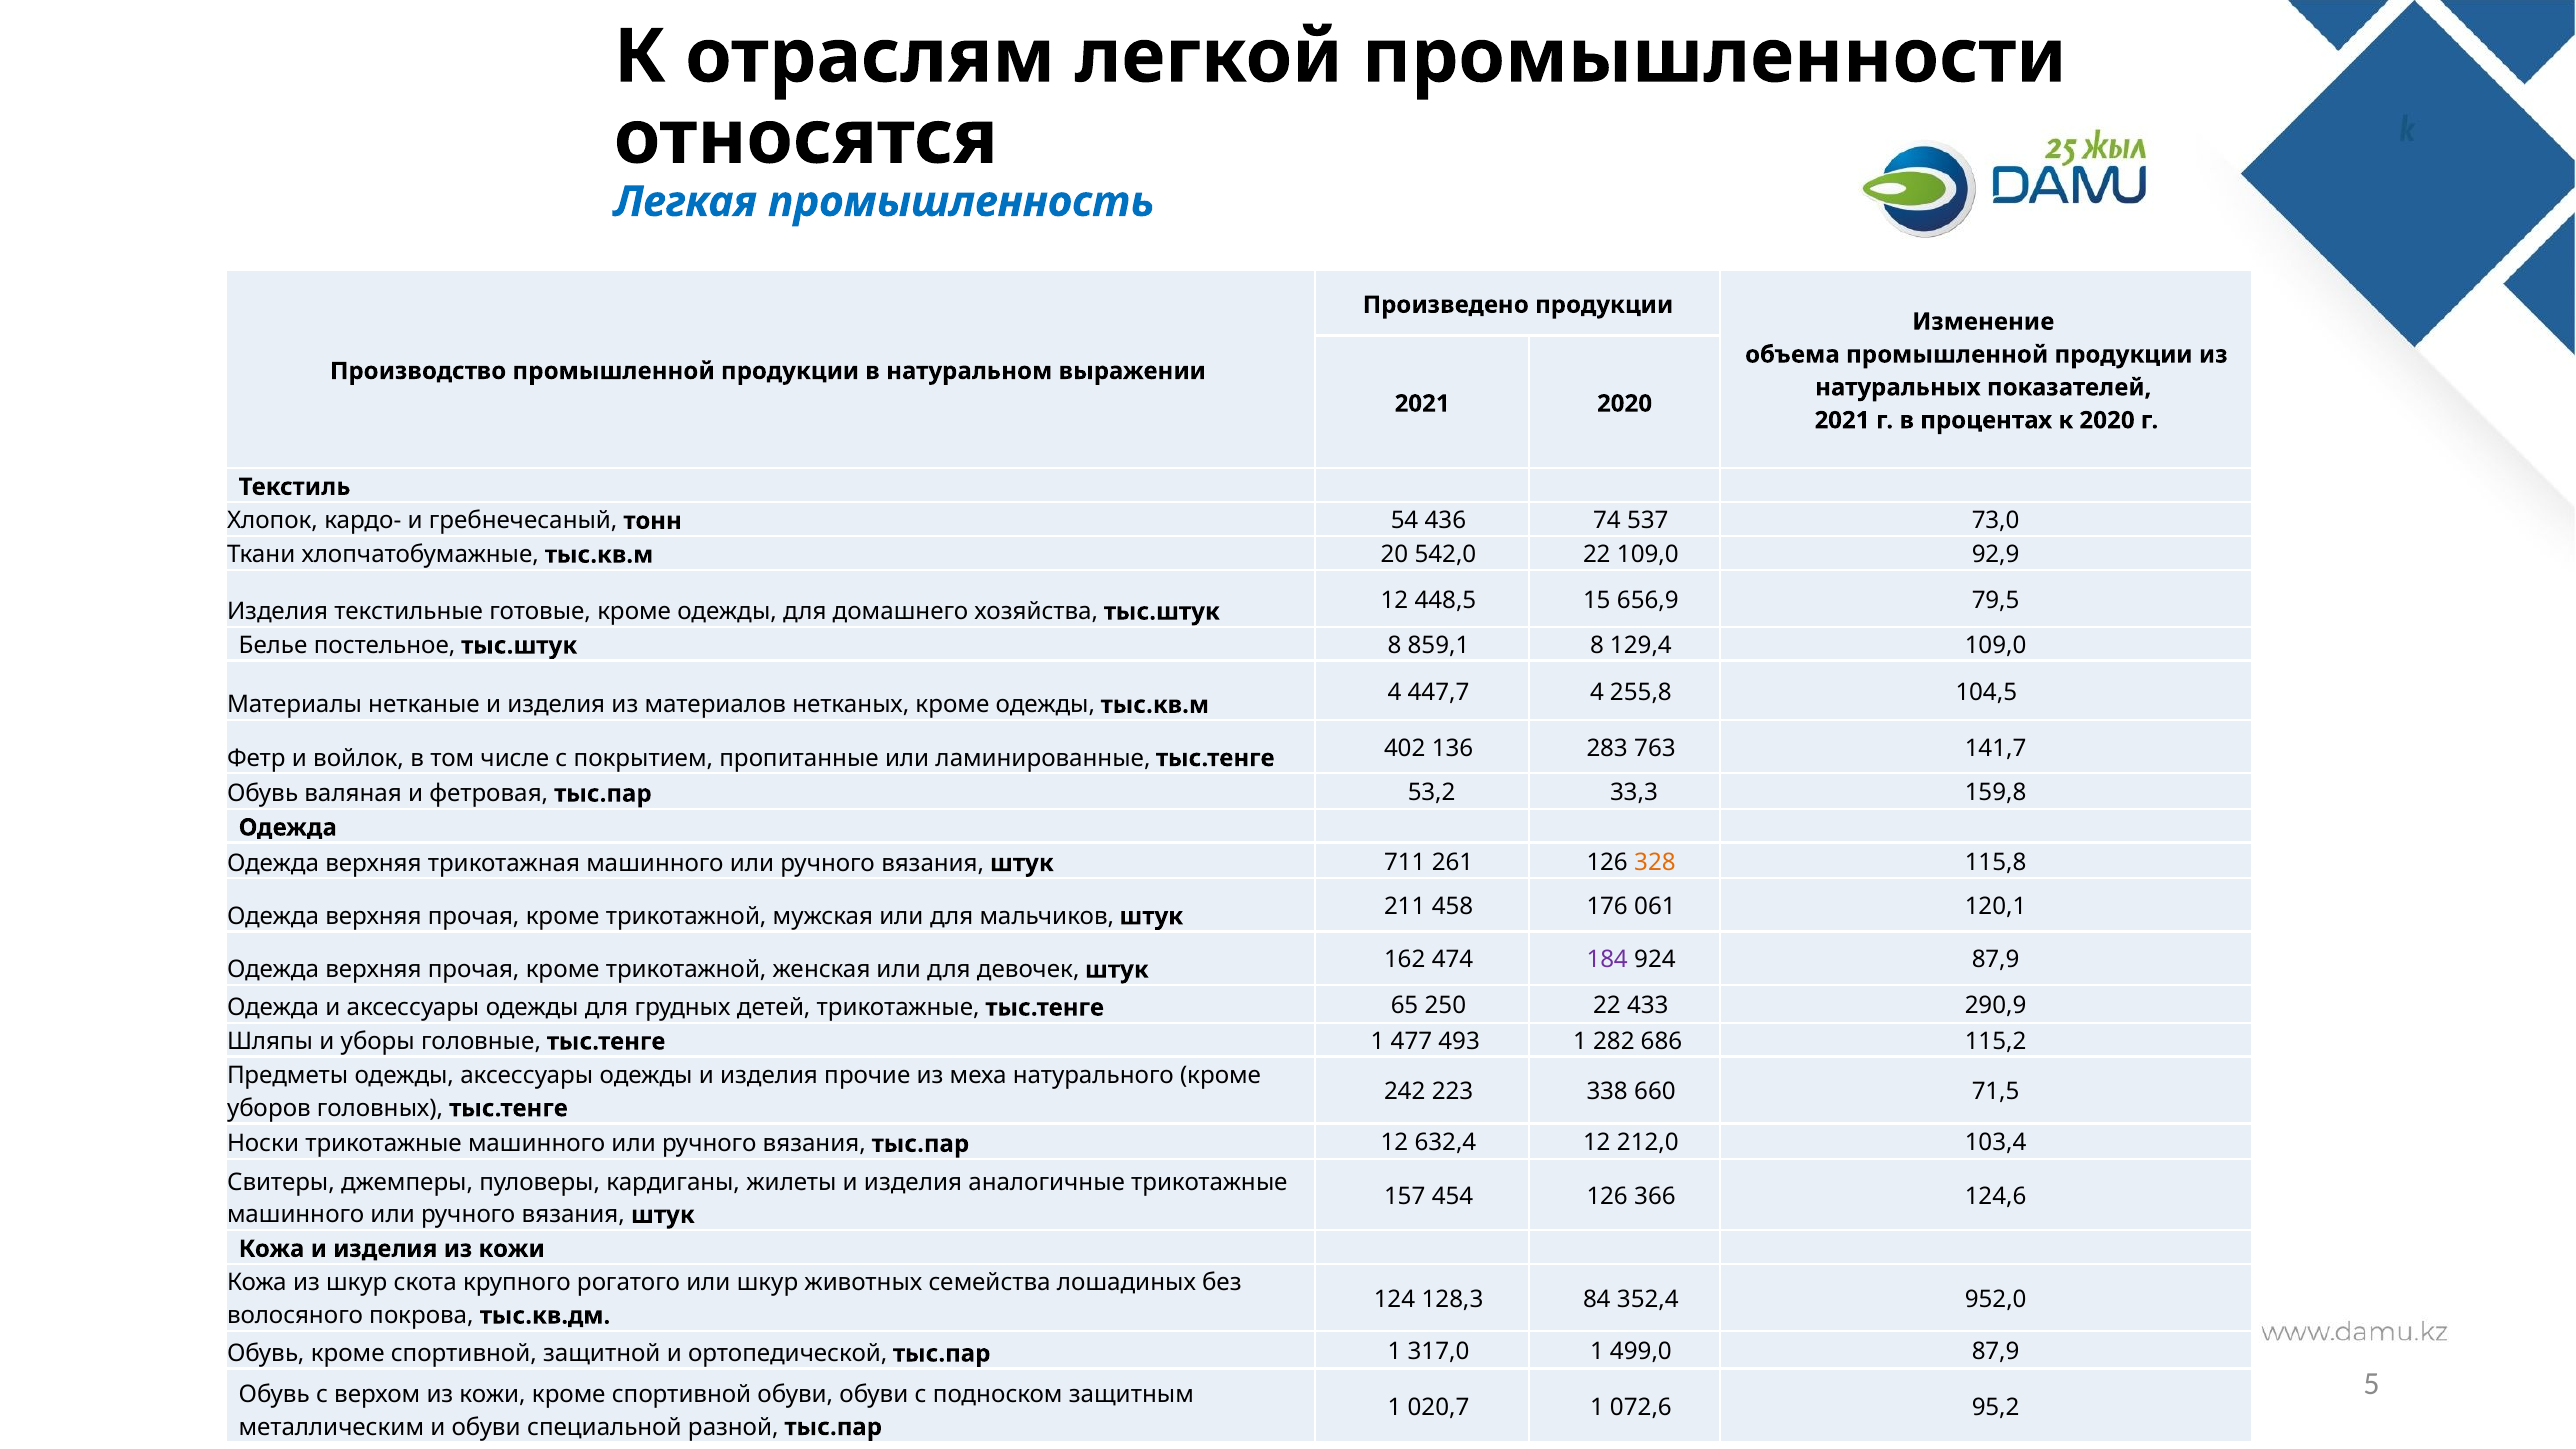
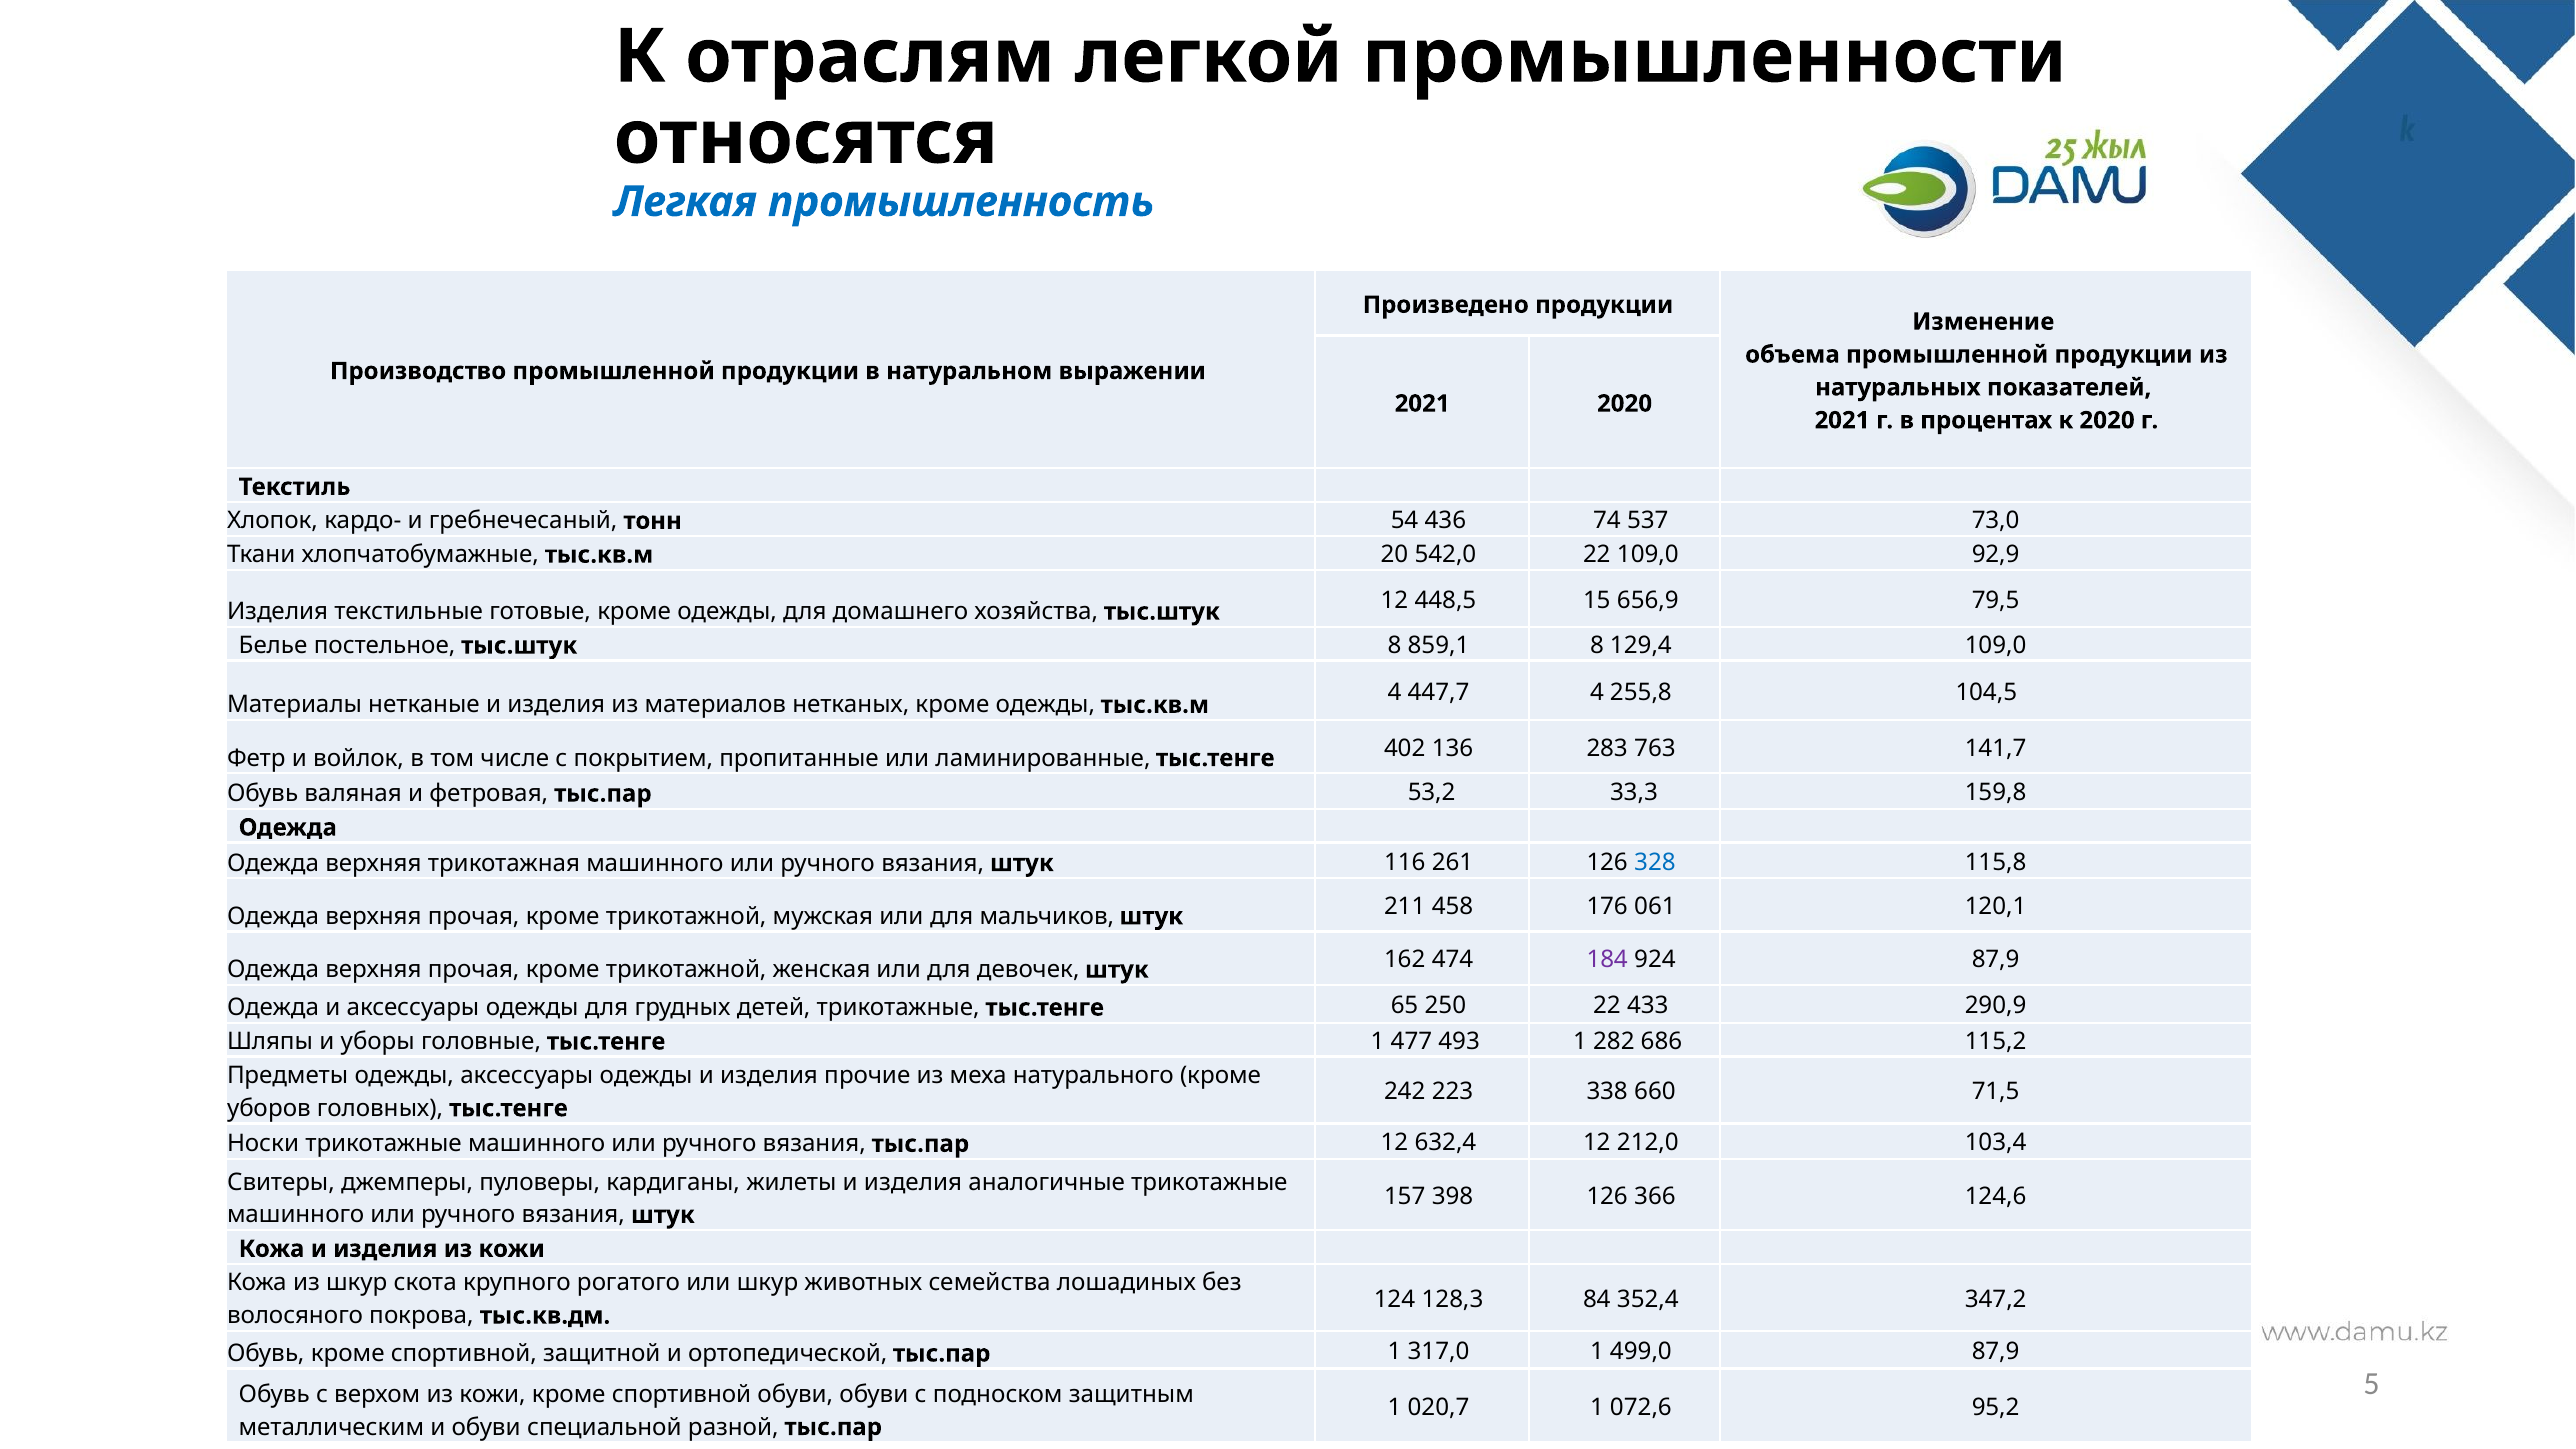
711: 711 -> 116
328 colour: orange -> blue
454: 454 -> 398
952,0: 952,0 -> 347,2
